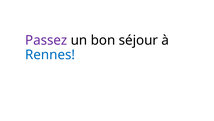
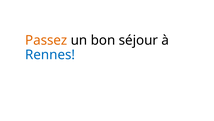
Passez colour: purple -> orange
